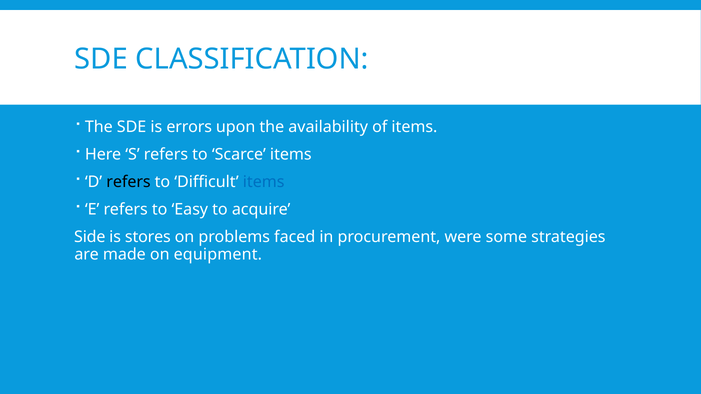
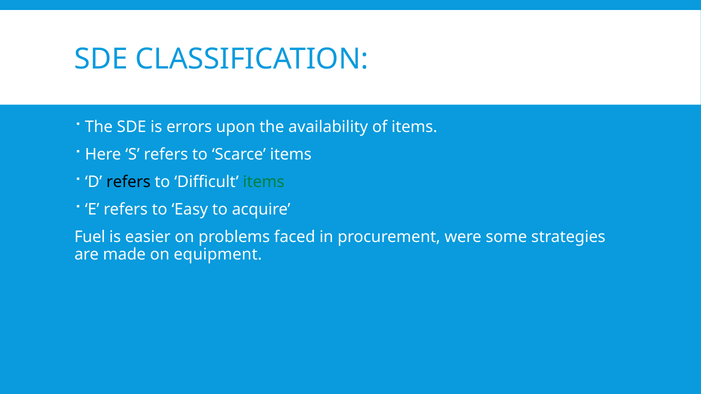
items at (264, 182) colour: blue -> green
Side: Side -> Fuel
stores: stores -> easier
